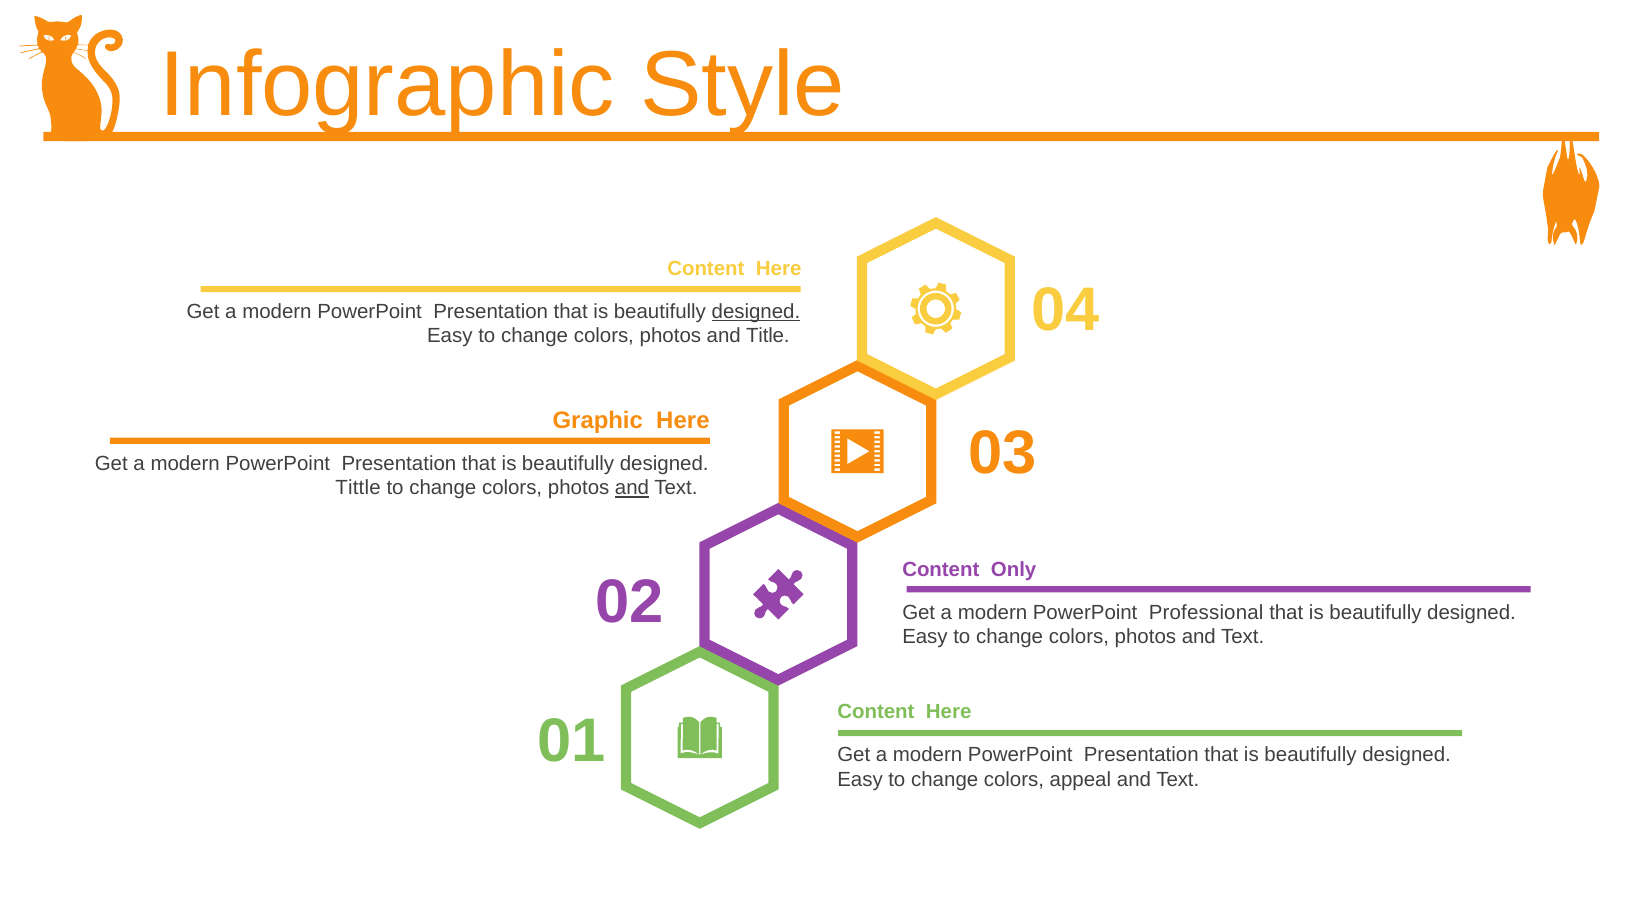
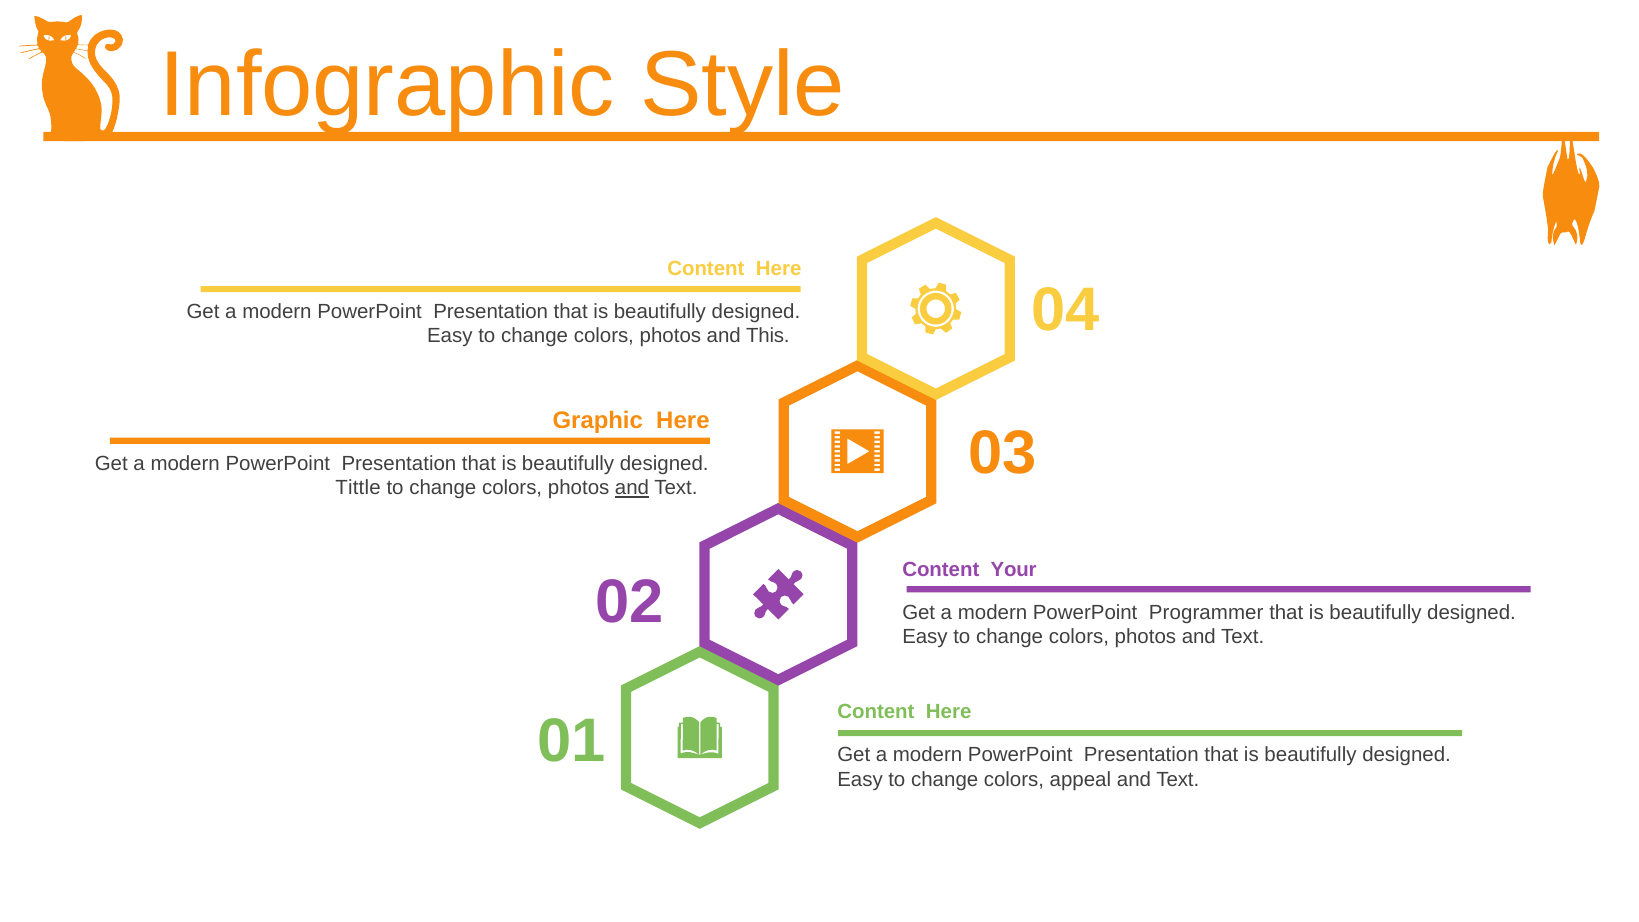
designed at (756, 311) underline: present -> none
Title: Title -> This
Only: Only -> Your
Professional: Professional -> Programmer
